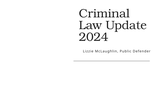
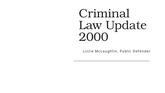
2024: 2024 -> 2000
